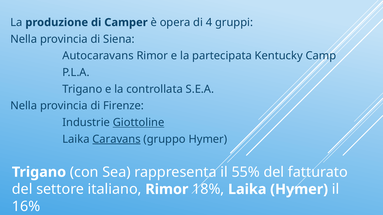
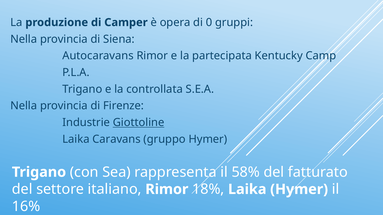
4: 4 -> 0
Caravans underline: present -> none
55%: 55% -> 58%
